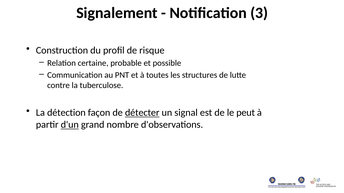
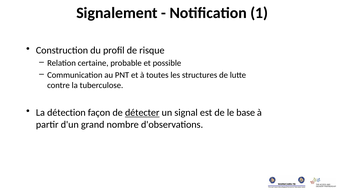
3: 3 -> 1
peut: peut -> base
d'un underline: present -> none
